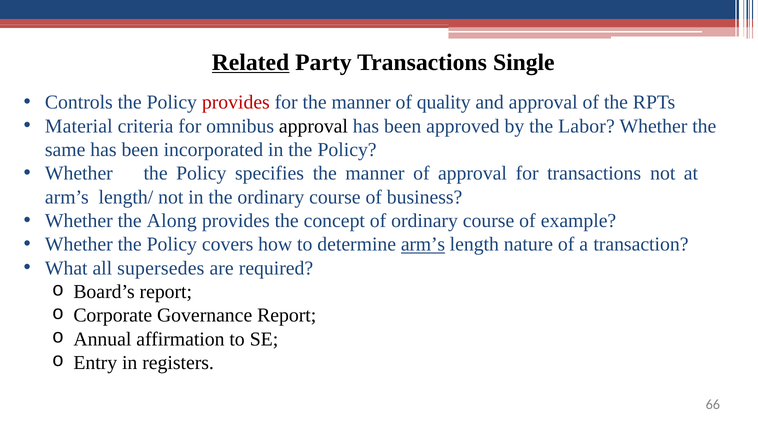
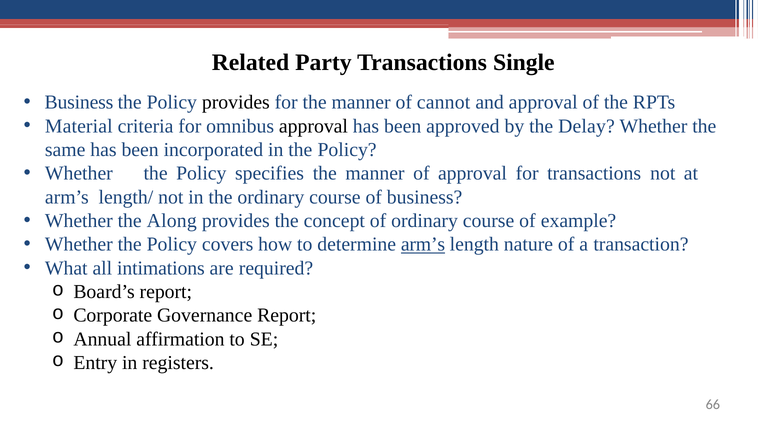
Related underline: present -> none
Controls at (79, 103): Controls -> Business
provides at (236, 103) colour: red -> black
quality: quality -> cannot
Labor: Labor -> Delay
supersedes: supersedes -> intimations
